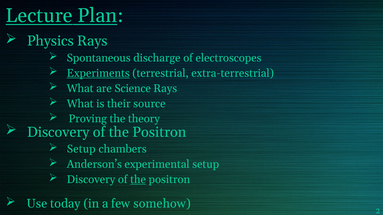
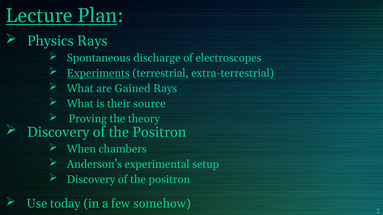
Science: Science -> Gained
Setup at (81, 149): Setup -> When
the at (138, 180) underline: present -> none
